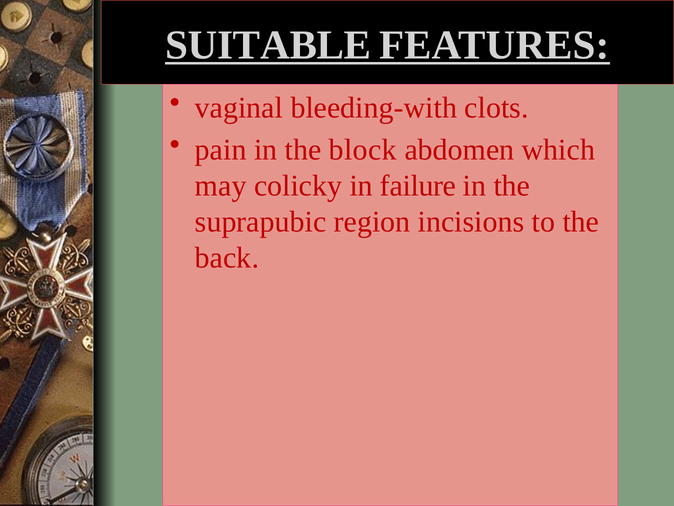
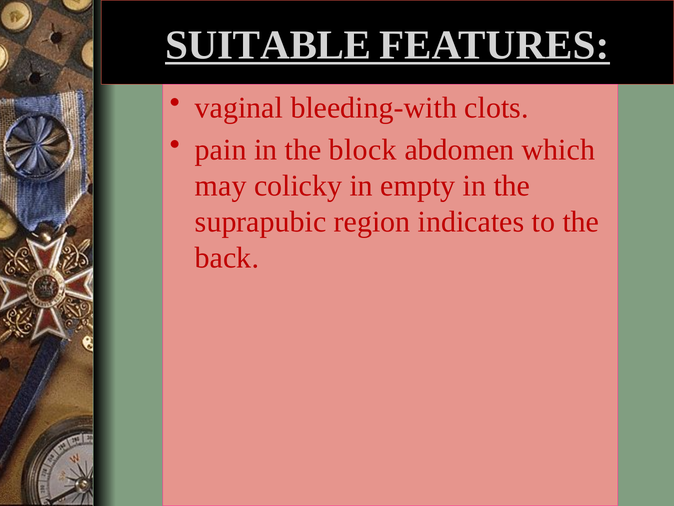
failure: failure -> empty
incisions: incisions -> indicates
